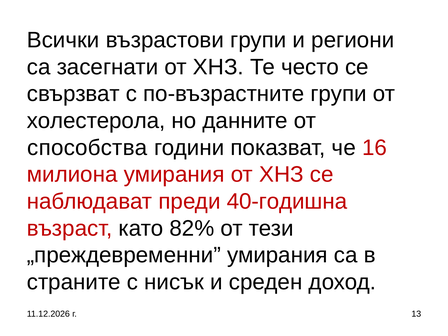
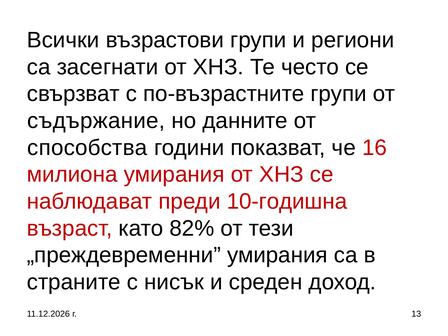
холестерола: холестерола -> съдържание
40-годишна: 40-годишна -> 10-годишна
